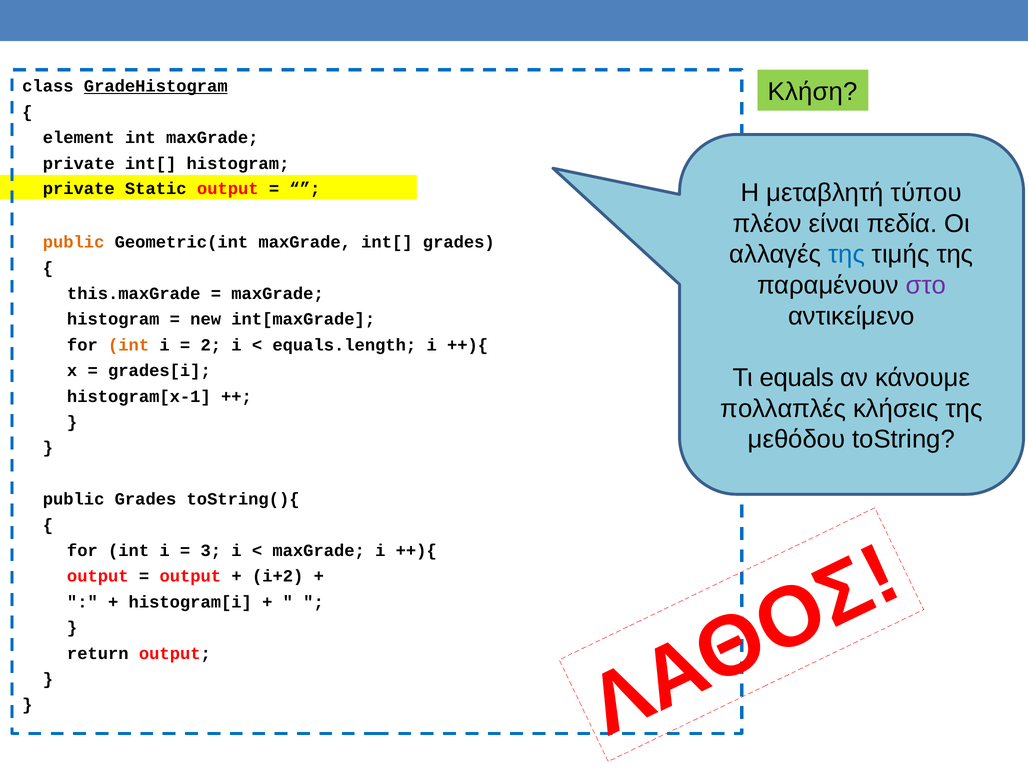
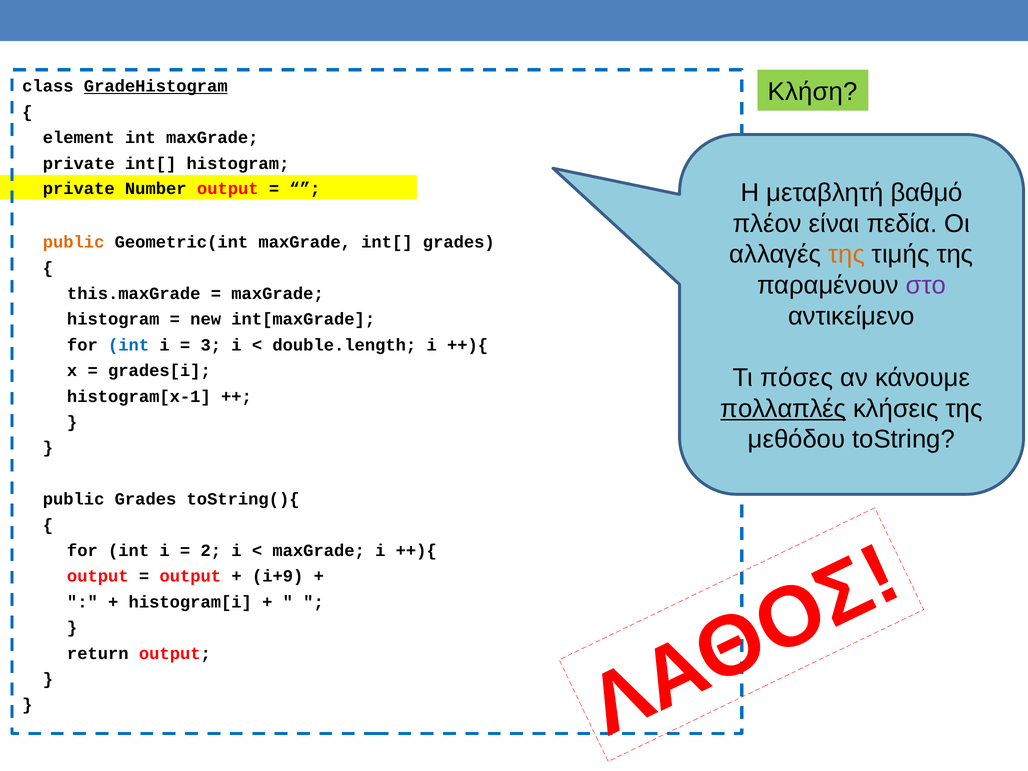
τύπου: τύπου -> βαθμό
Static: Static -> Number
της at (847, 254) colour: blue -> orange
int at (129, 345) colour: orange -> blue
2: 2 -> 3
equals.length: equals.length -> double.length
equals: equals -> πόσες
πολλαπλές underline: none -> present
3: 3 -> 2
i+2: i+2 -> i+9
